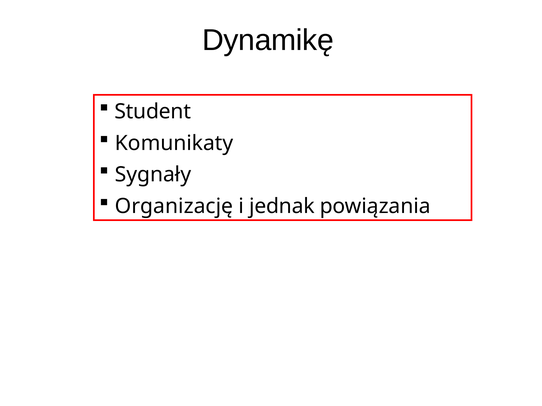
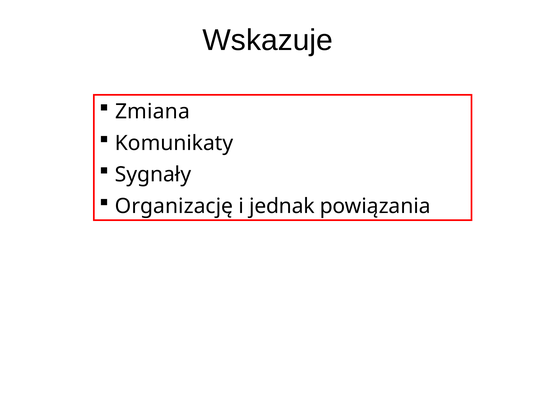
Dynamikę: Dynamikę -> Wskazuje
Student: Student -> Zmiana
